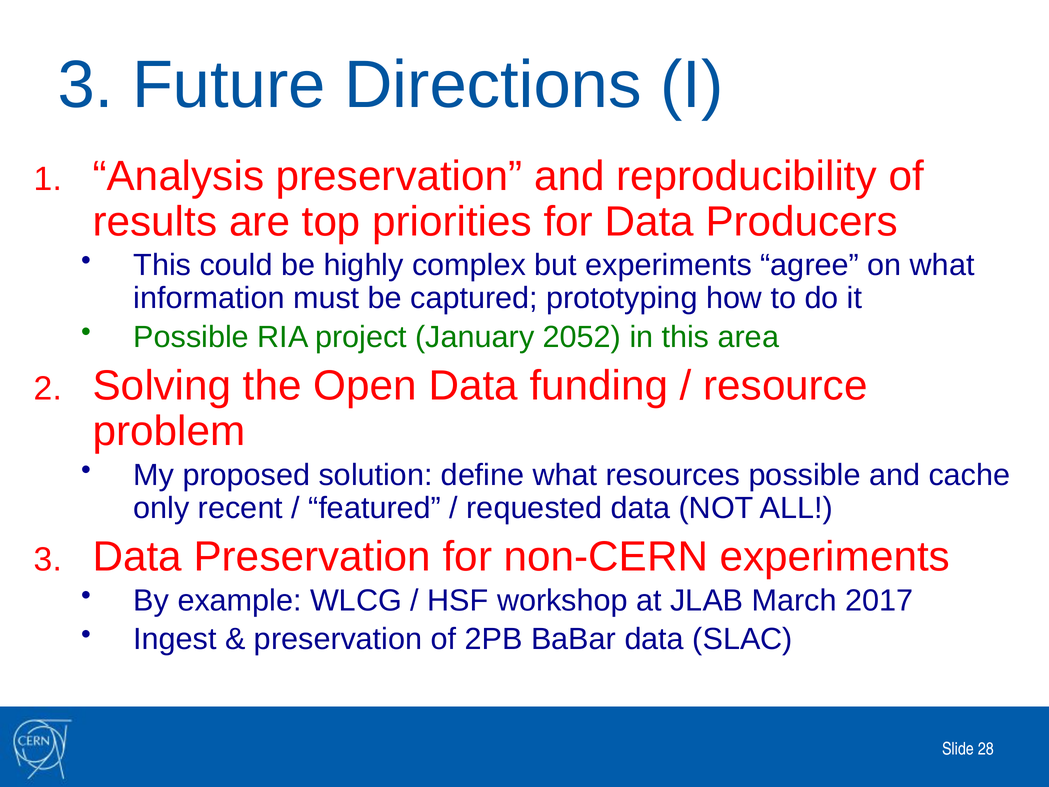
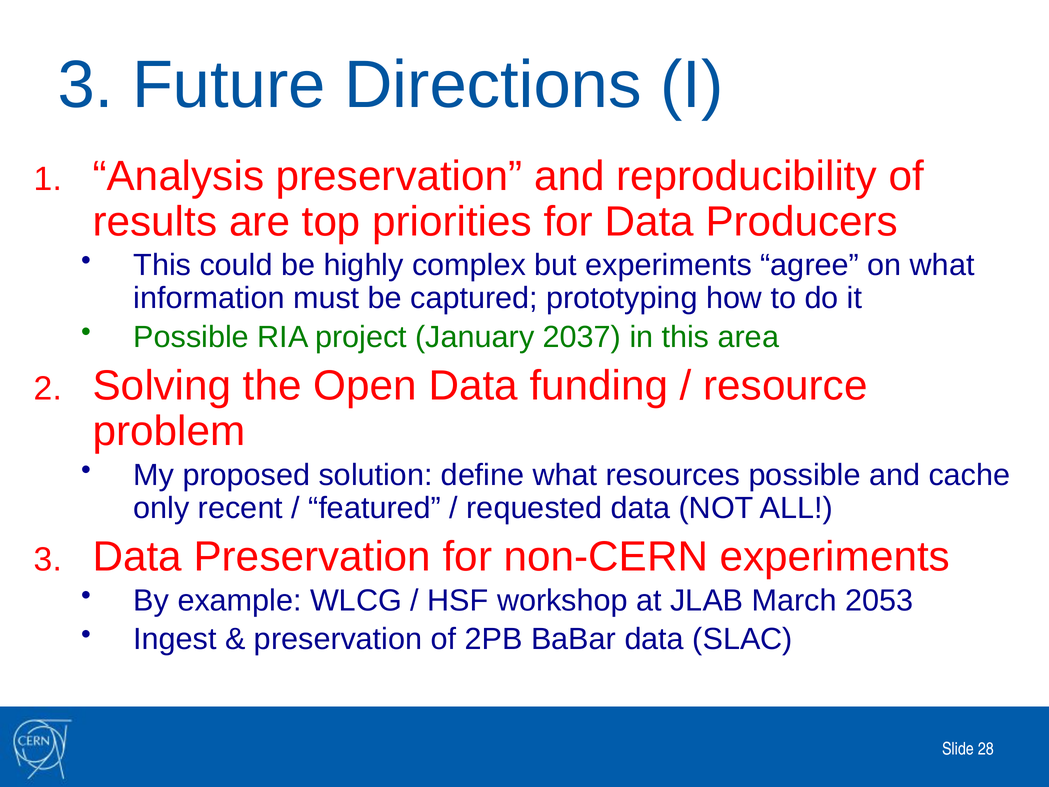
2052: 2052 -> 2037
2017: 2017 -> 2053
